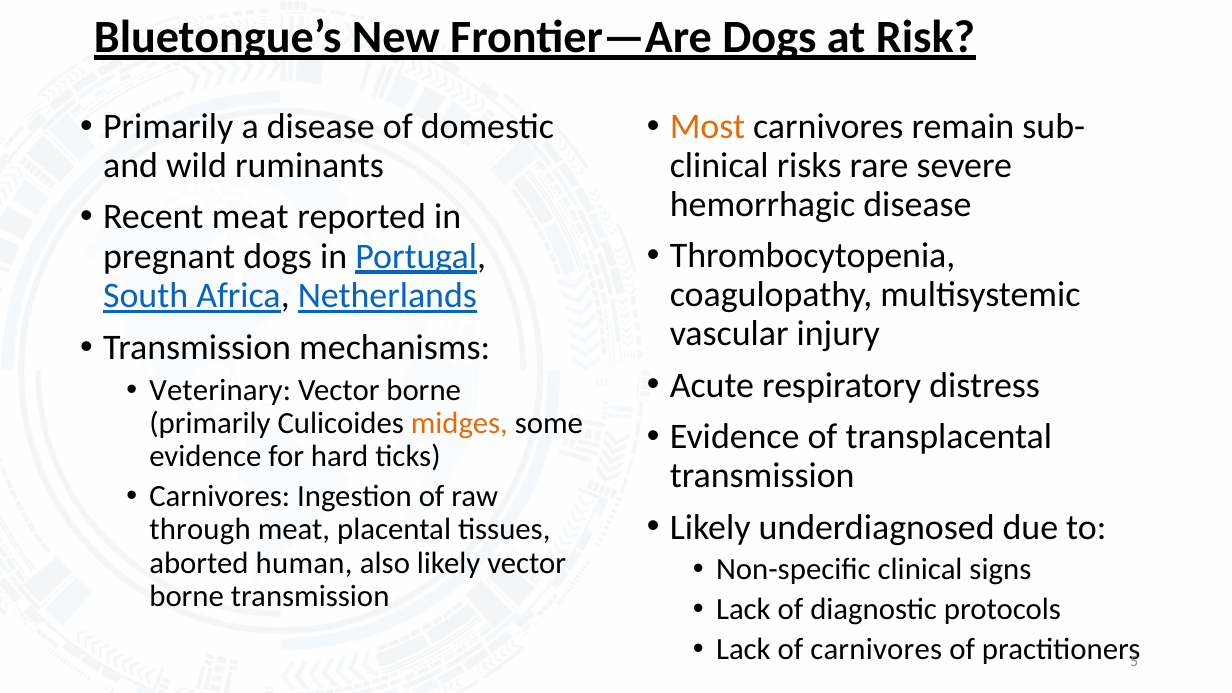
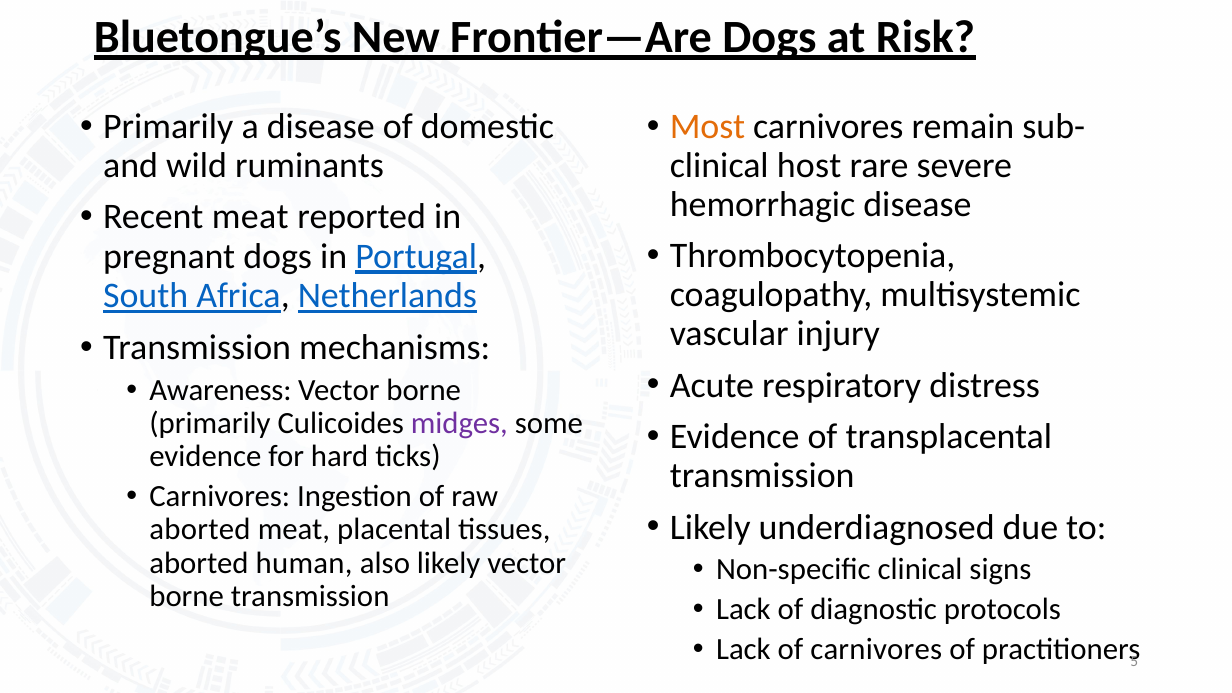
risks: risks -> host
Veterinary: Veterinary -> Awareness
midges colour: orange -> purple
through at (200, 530): through -> aborted
